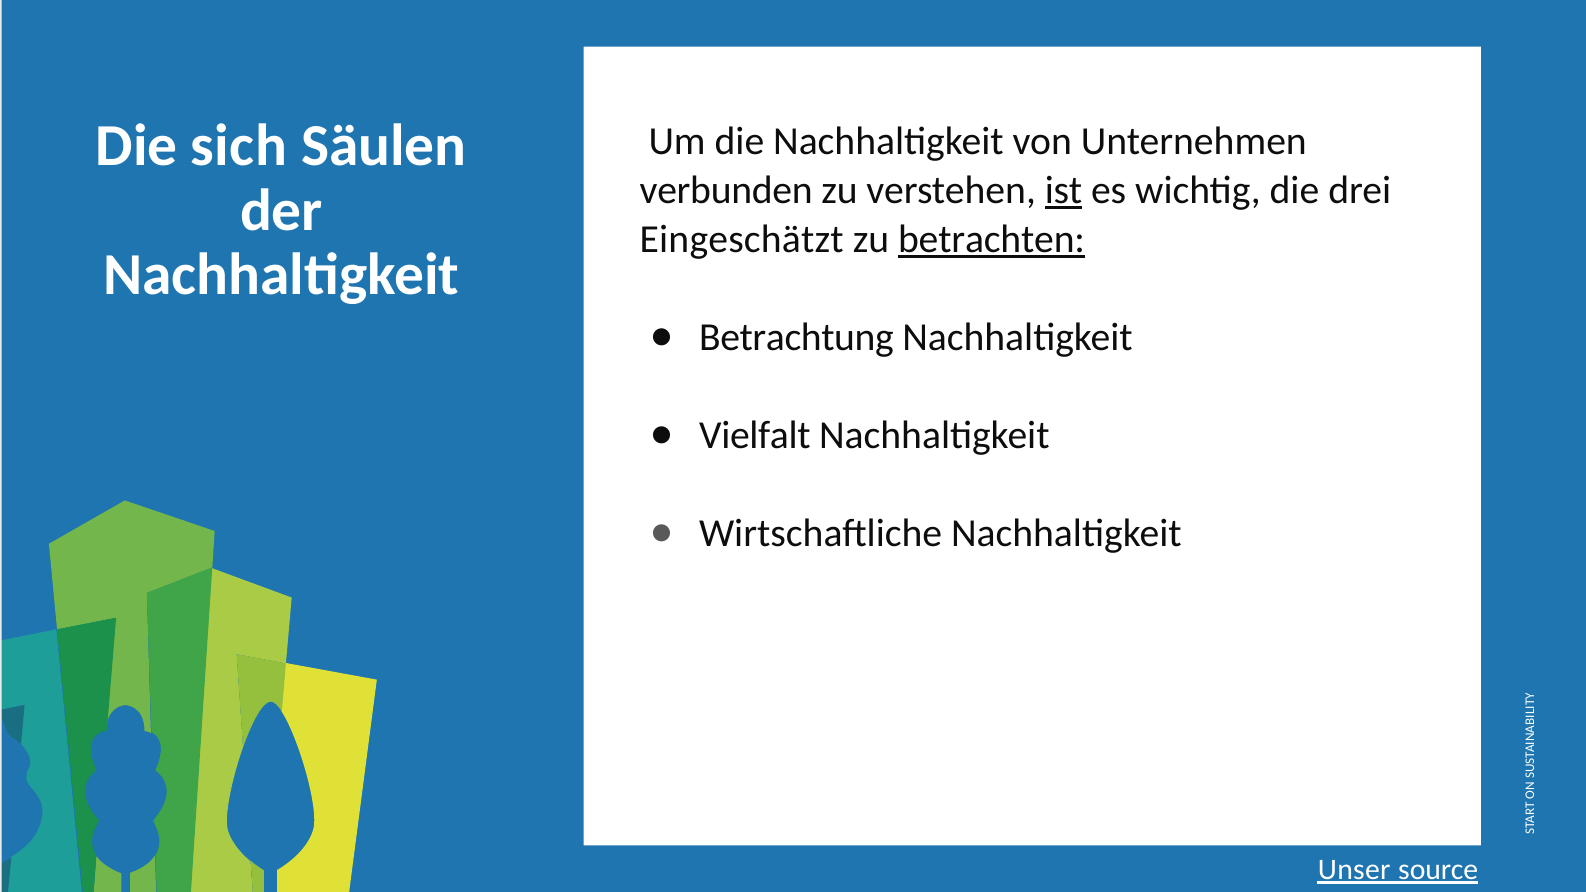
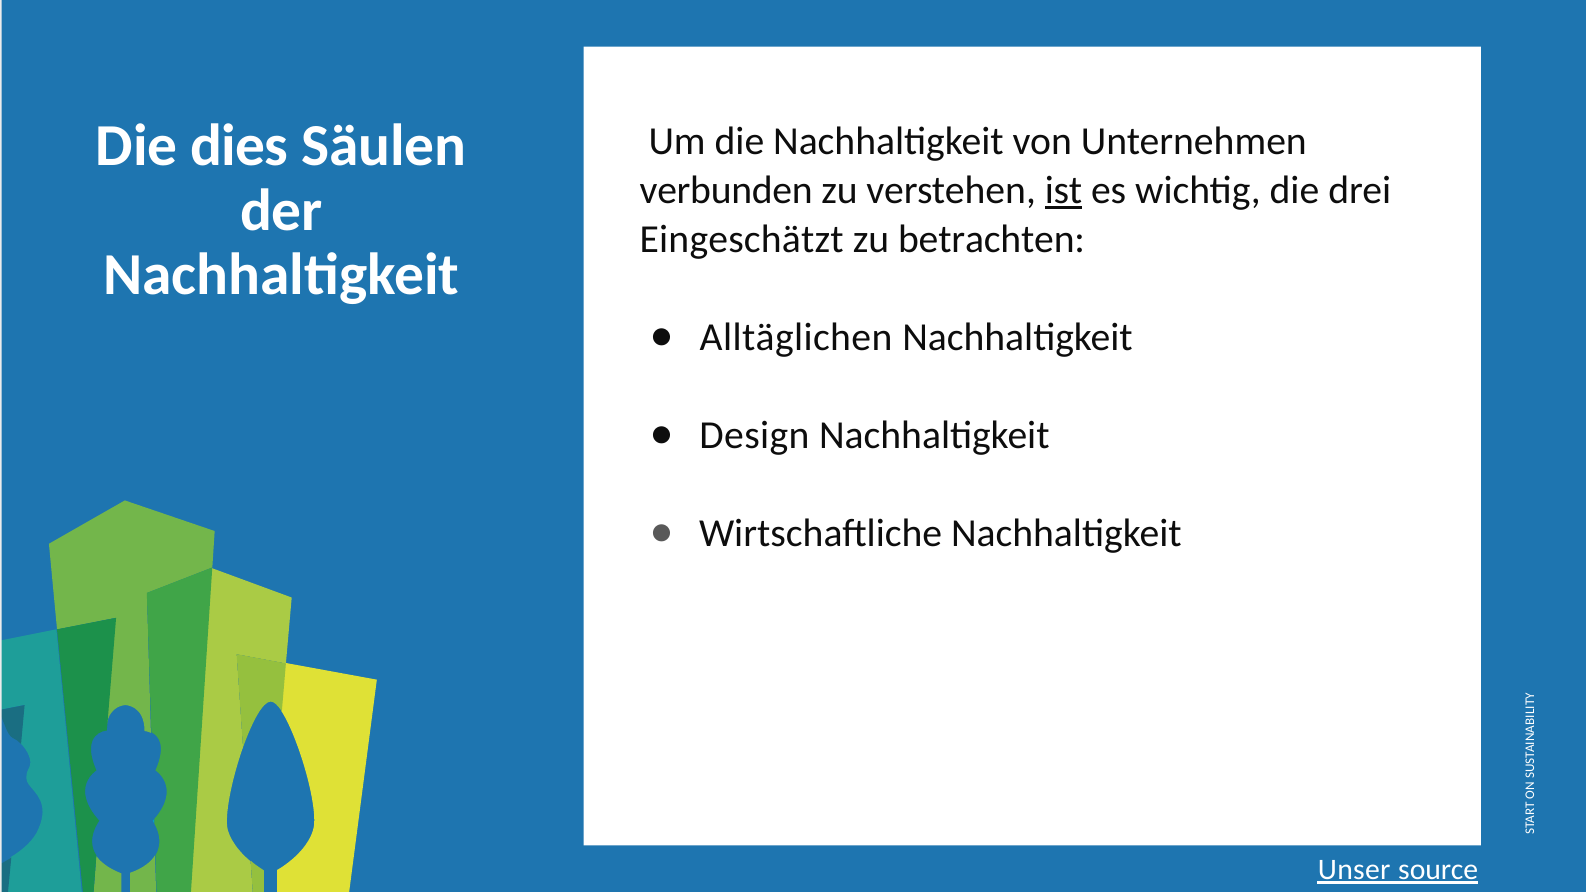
sich: sich -> dies
betrachten underline: present -> none
Betrachtung: Betrachtung -> Alltäglichen
Vielfalt: Vielfalt -> Design
